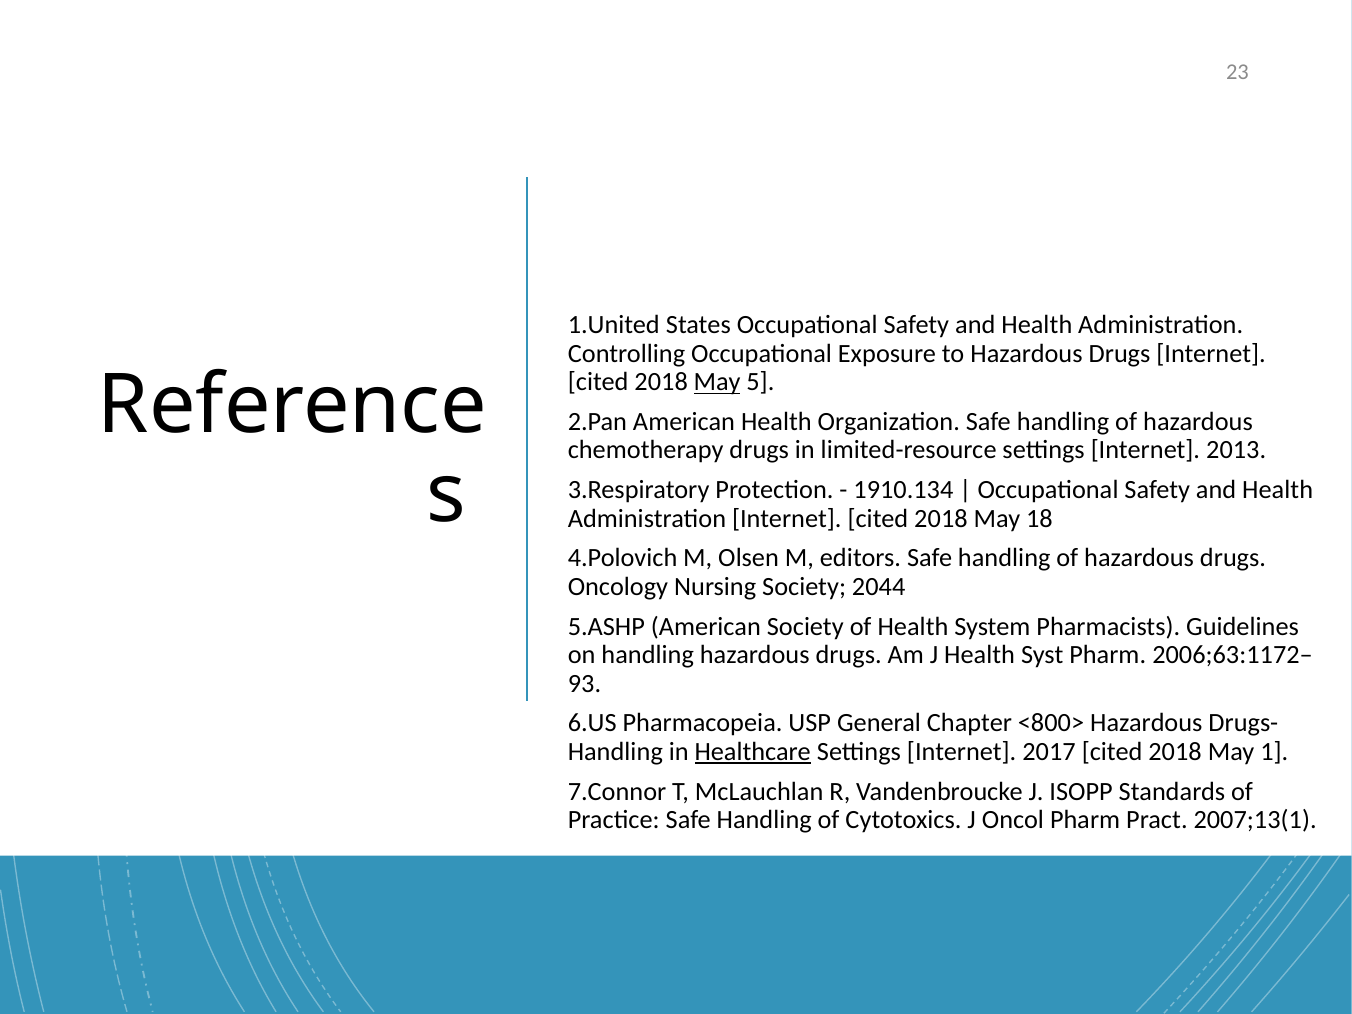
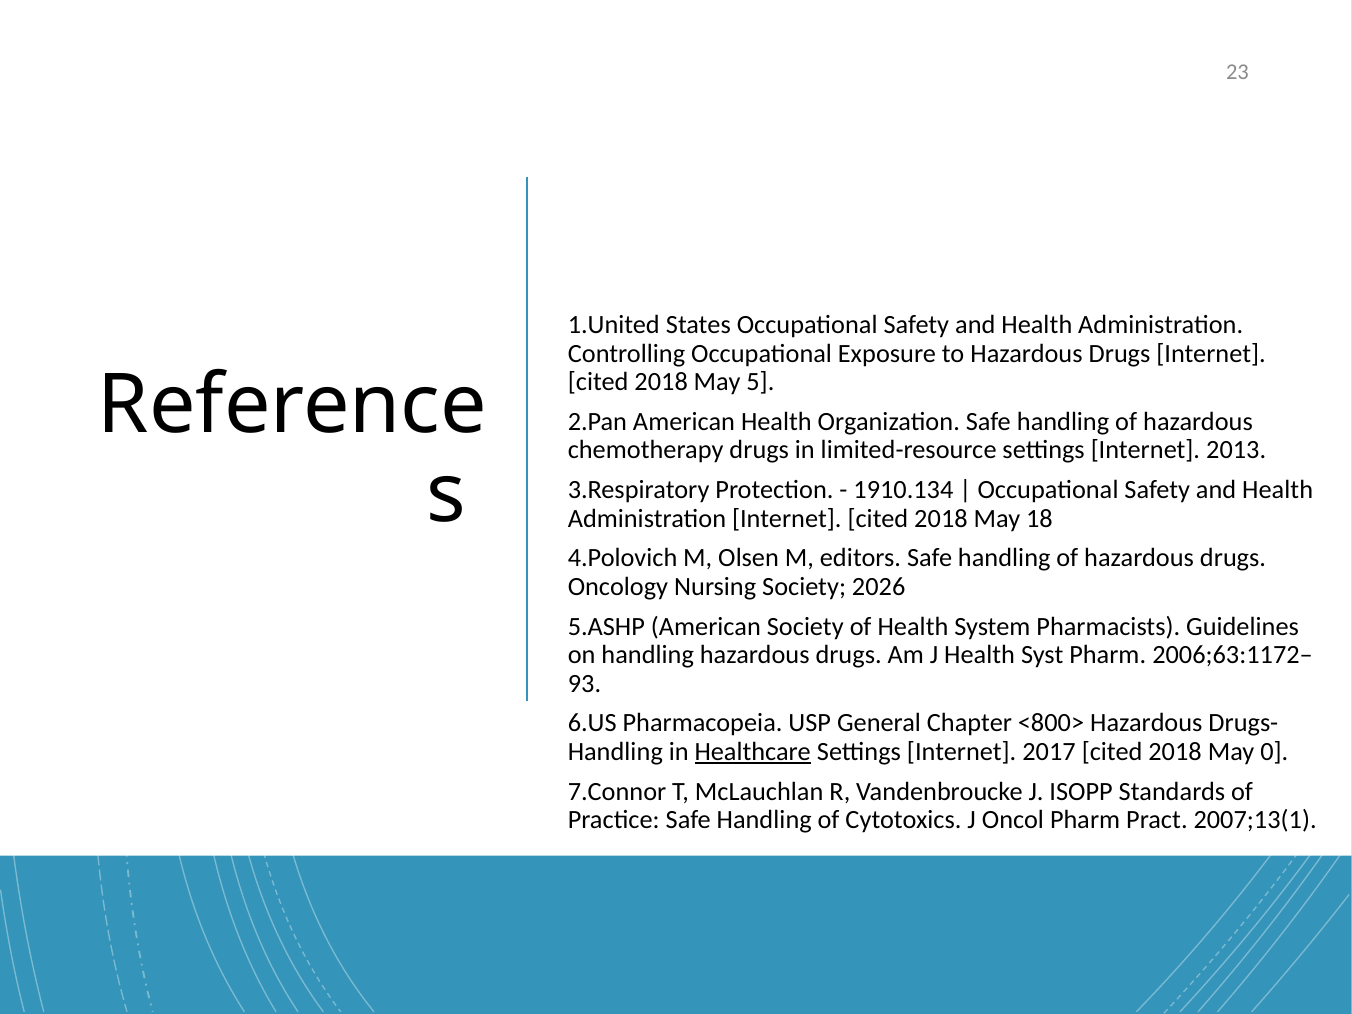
May at (717, 382) underline: present -> none
2044: 2044 -> 2026
1: 1 -> 0
